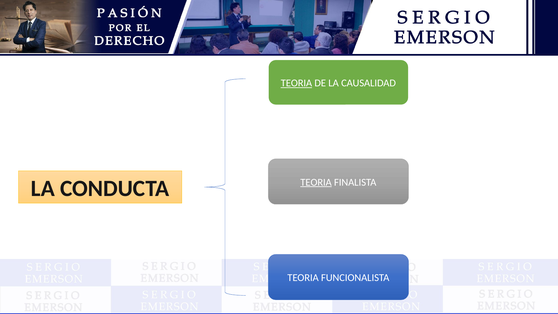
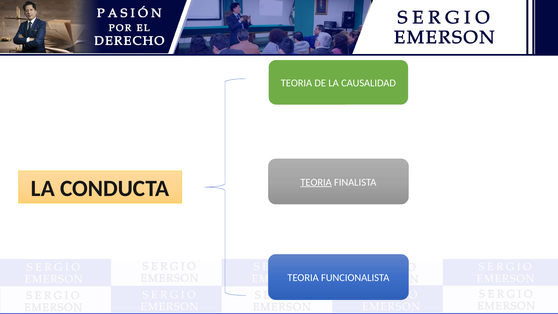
TEORIA at (296, 83) underline: present -> none
